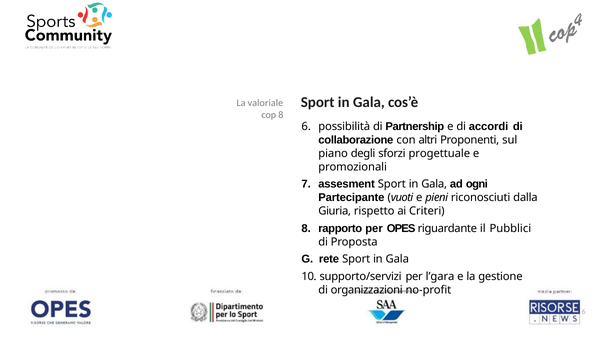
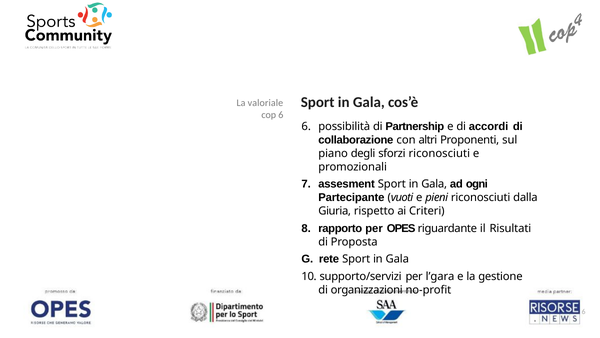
cop 8: 8 -> 6
sforzi progettuale: progettuale -> riconosciuti
Pubblici: Pubblici -> Risultati
